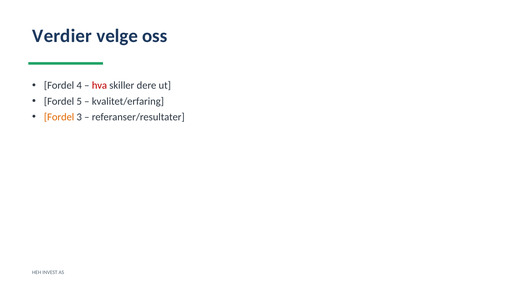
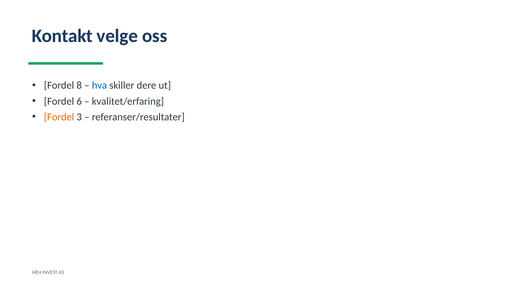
Verdier: Verdier -> Kontakt
4: 4 -> 8
hva colour: red -> blue
5: 5 -> 6
